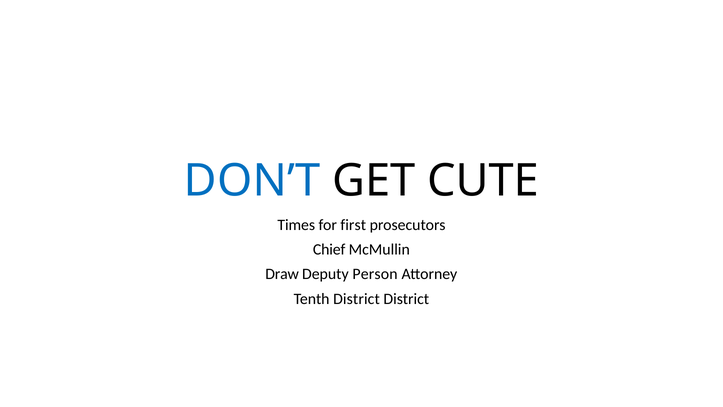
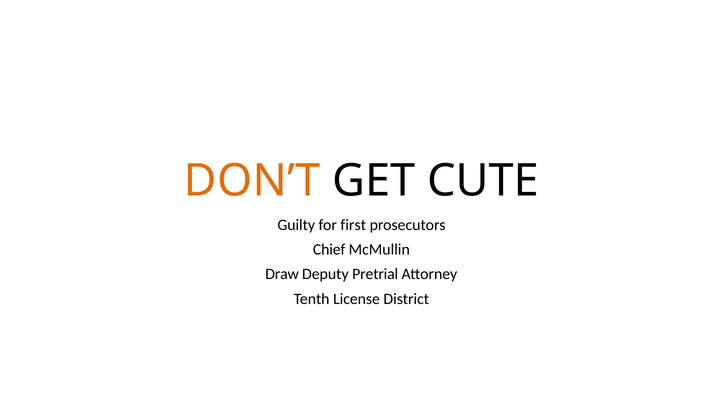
DON’T colour: blue -> orange
Times: Times -> Guilty
Person: Person -> Pretrial
Tenth District: District -> License
